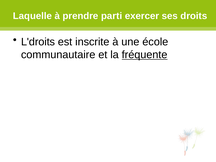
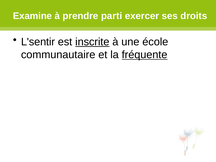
Laquelle: Laquelle -> Examine
L'droits: L'droits -> L'sentir
inscrite underline: none -> present
